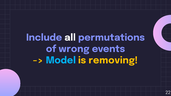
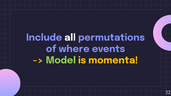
wrong: wrong -> where
Model colour: light blue -> light green
removing: removing -> momenta
